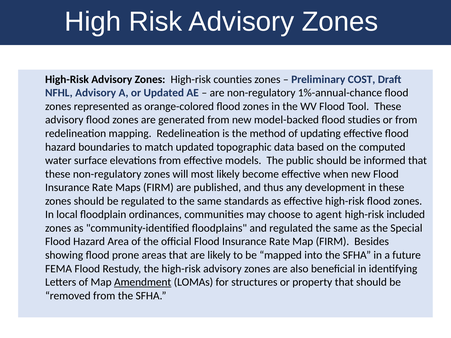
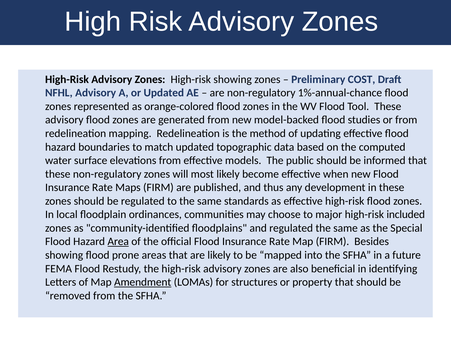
High-risk counties: counties -> showing
agent: agent -> major
Area underline: none -> present
